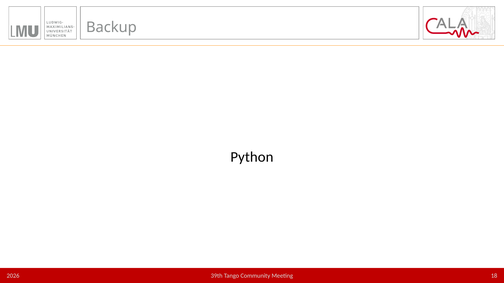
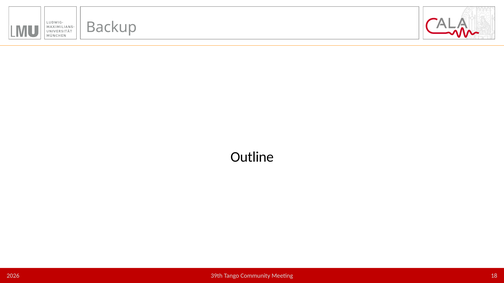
Python: Python -> Outline
